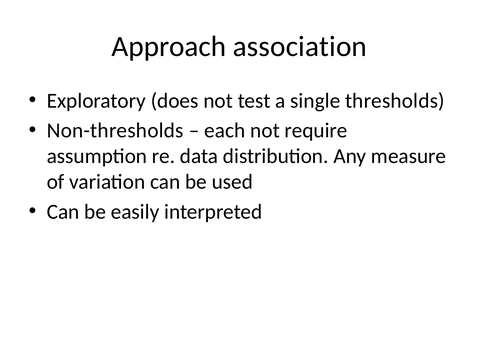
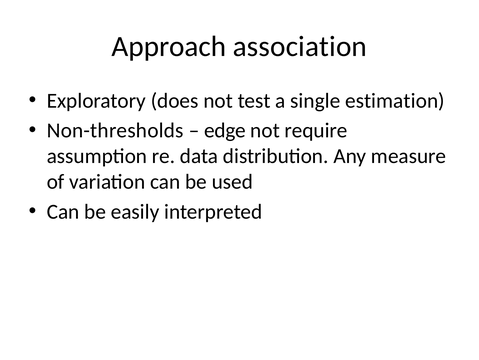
thresholds: thresholds -> estimation
each: each -> edge
